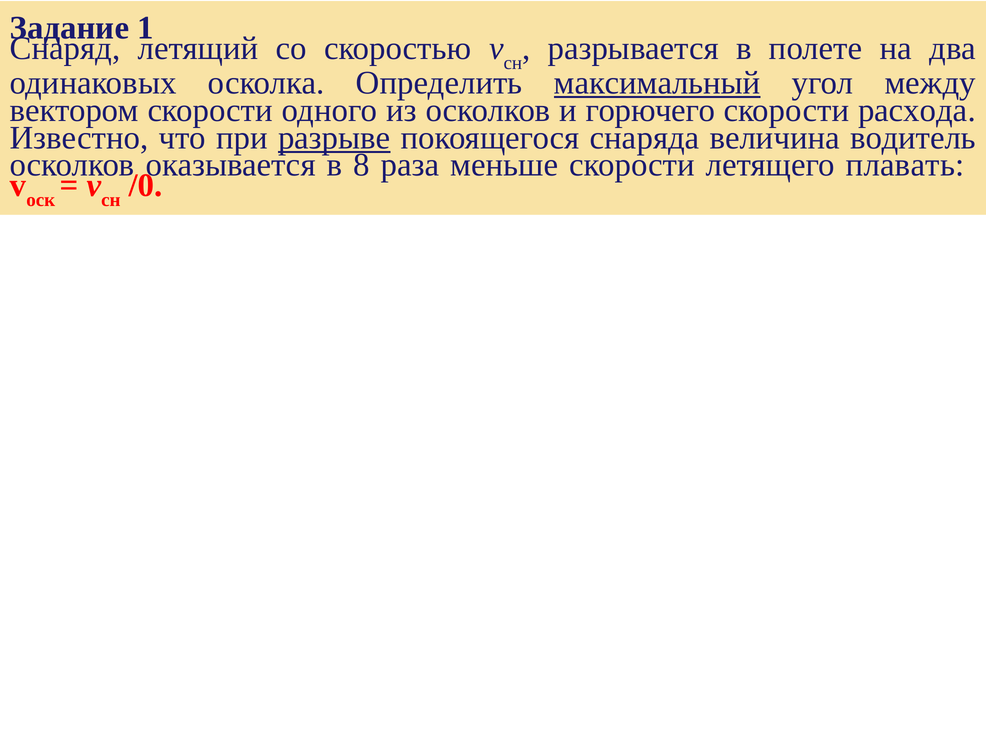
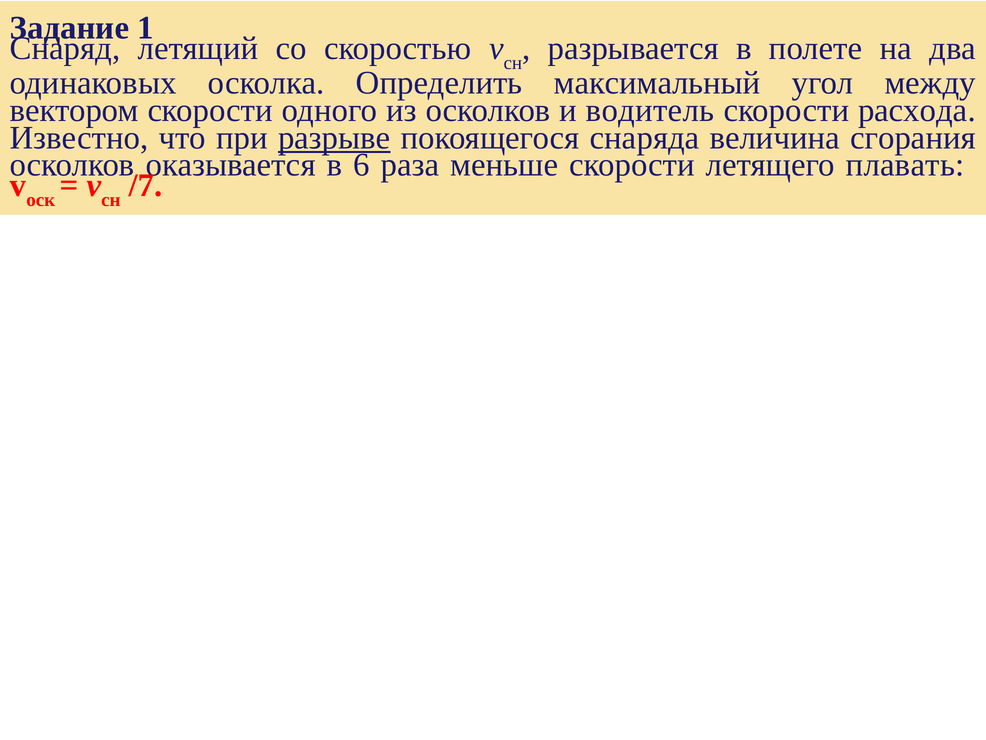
максимальный underline: present -> none
горючего: горючего -> водитель
водитель: водитель -> сгорания
8: 8 -> 6
/0: /0 -> /7
